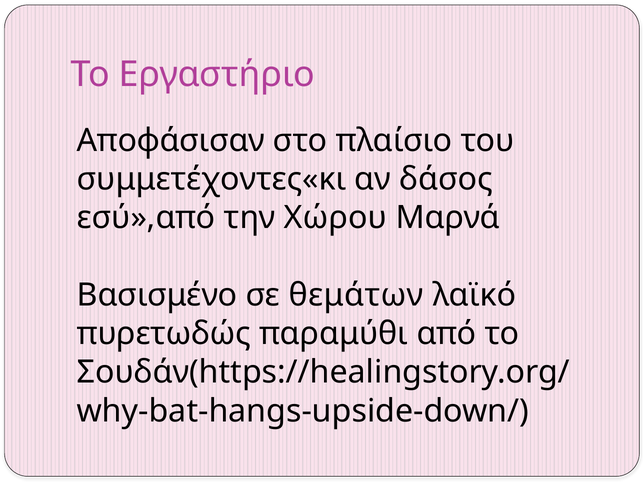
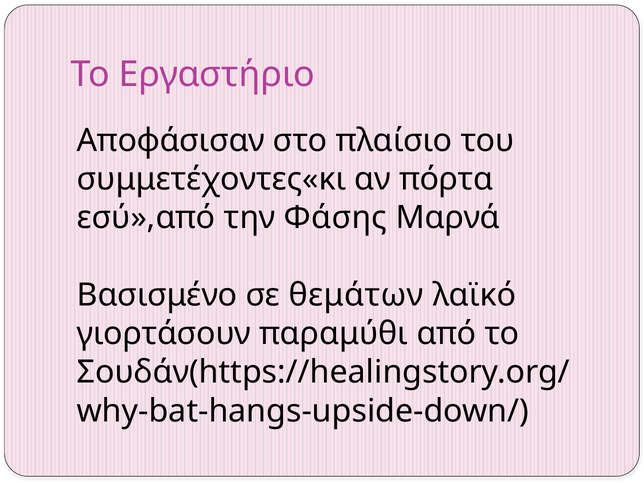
δάσος: δάσος -> πόρτα
Χώρου: Χώρου -> Φάσης
πυρετωδώς: πυρετωδώς -> γιορτάσουν
